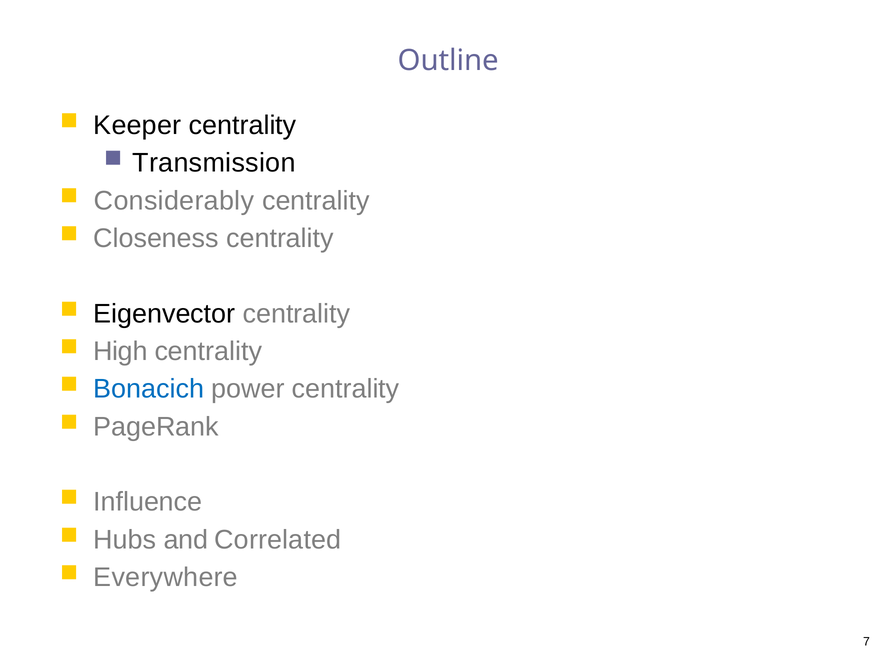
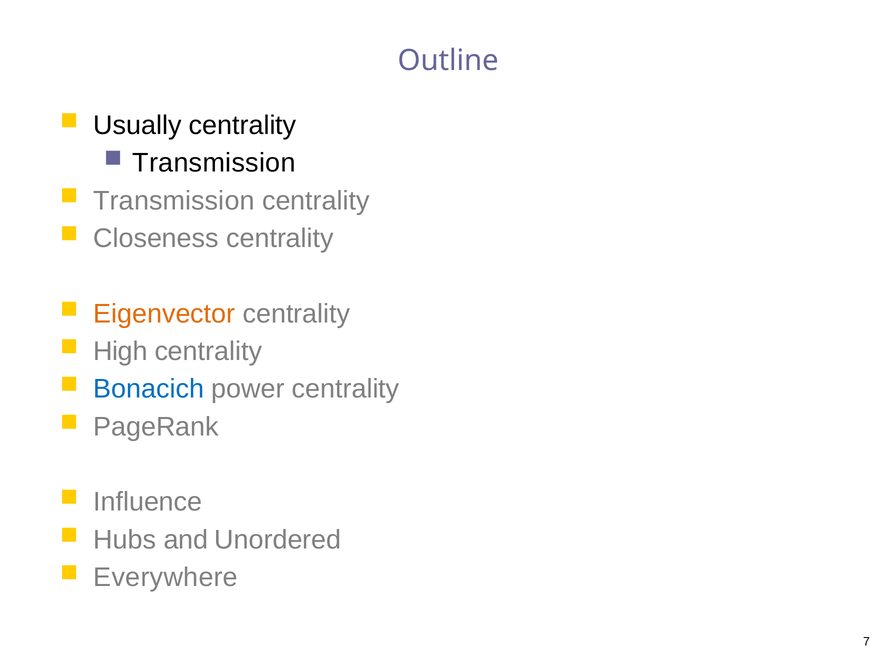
Keeper: Keeper -> Usually
Considerably at (174, 201): Considerably -> Transmission
Eigenvector colour: black -> orange
Correlated: Correlated -> Unordered
